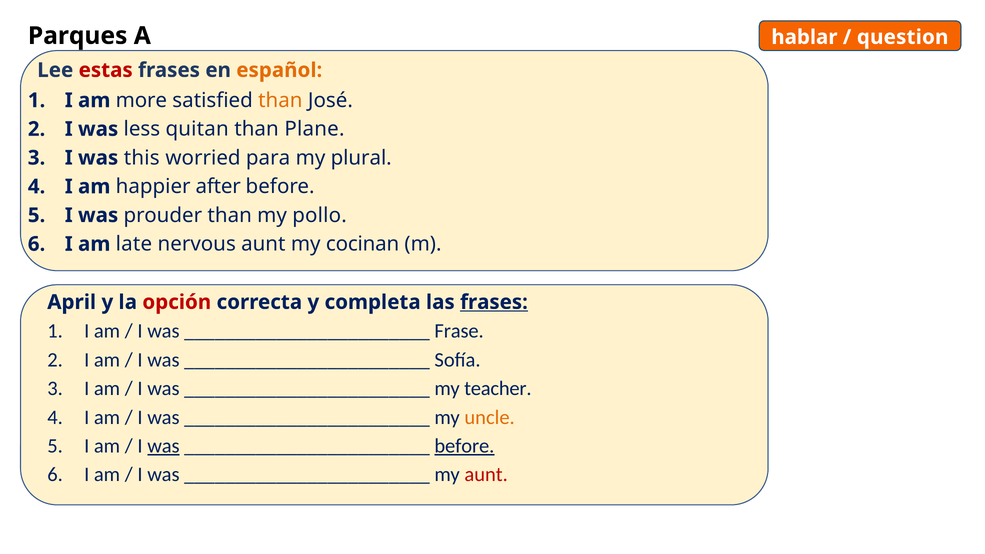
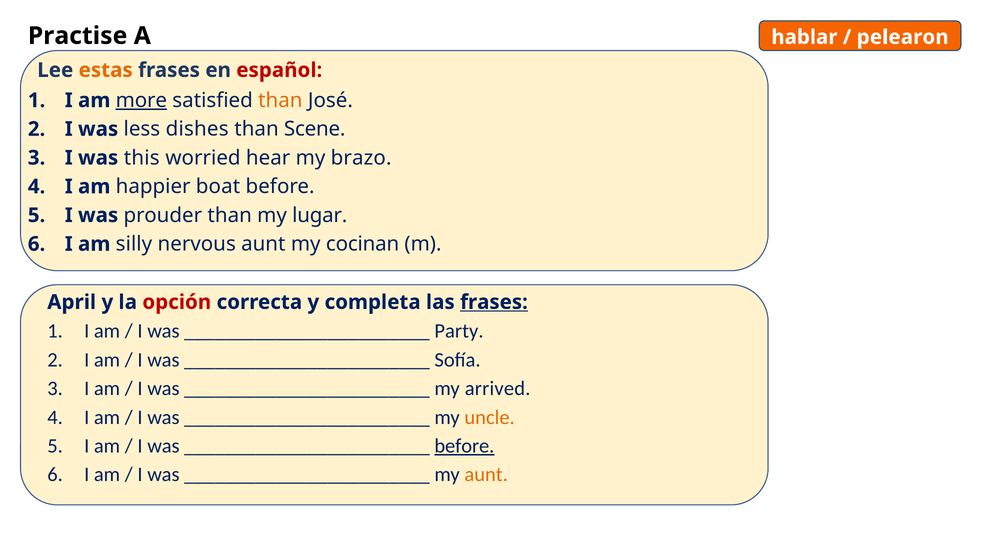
Parques: Parques -> Practise
question: question -> pelearon
estas colour: red -> orange
español colour: orange -> red
more underline: none -> present
quitan: quitan -> dishes
Plane: Plane -> Scene
para: para -> hear
plural: plural -> brazo
after: after -> boat
pollo: pollo -> lugar
late: late -> silly
Frase: Frase -> Party
teacher: teacher -> arrived
was at (163, 446) underline: present -> none
aunt at (486, 475) colour: red -> orange
